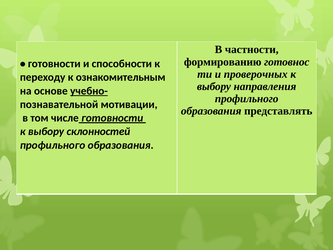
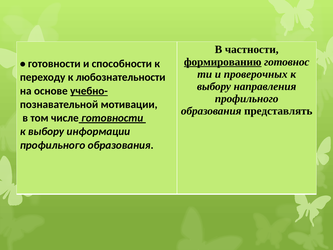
формированию underline: none -> present
ознакомительным: ознакомительным -> любознательности
склонностей: склонностей -> информации
